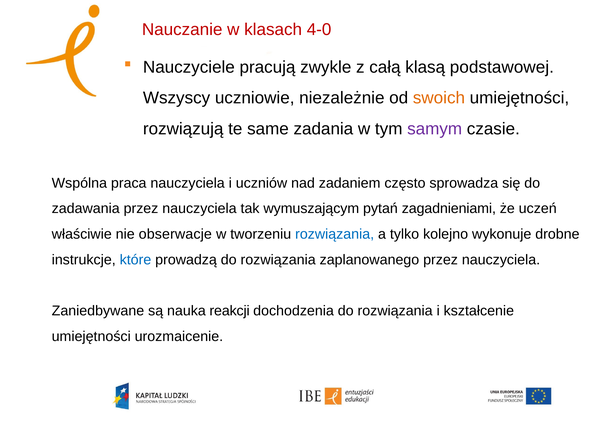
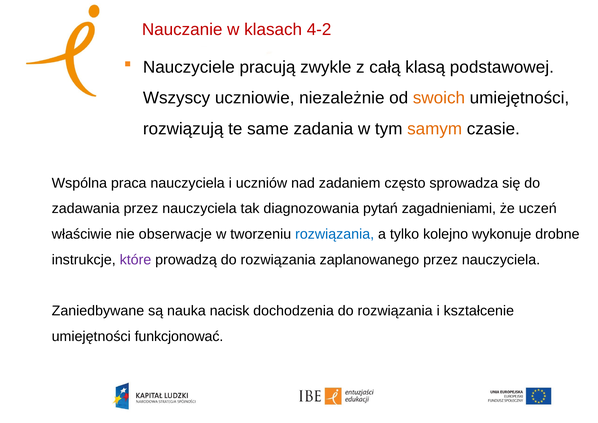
4-0: 4-0 -> 4-2
samym colour: purple -> orange
wymuszającym: wymuszającym -> diagnozowania
które colour: blue -> purple
reakcji: reakcji -> nacisk
urozmaicenie: urozmaicenie -> funkcjonować
